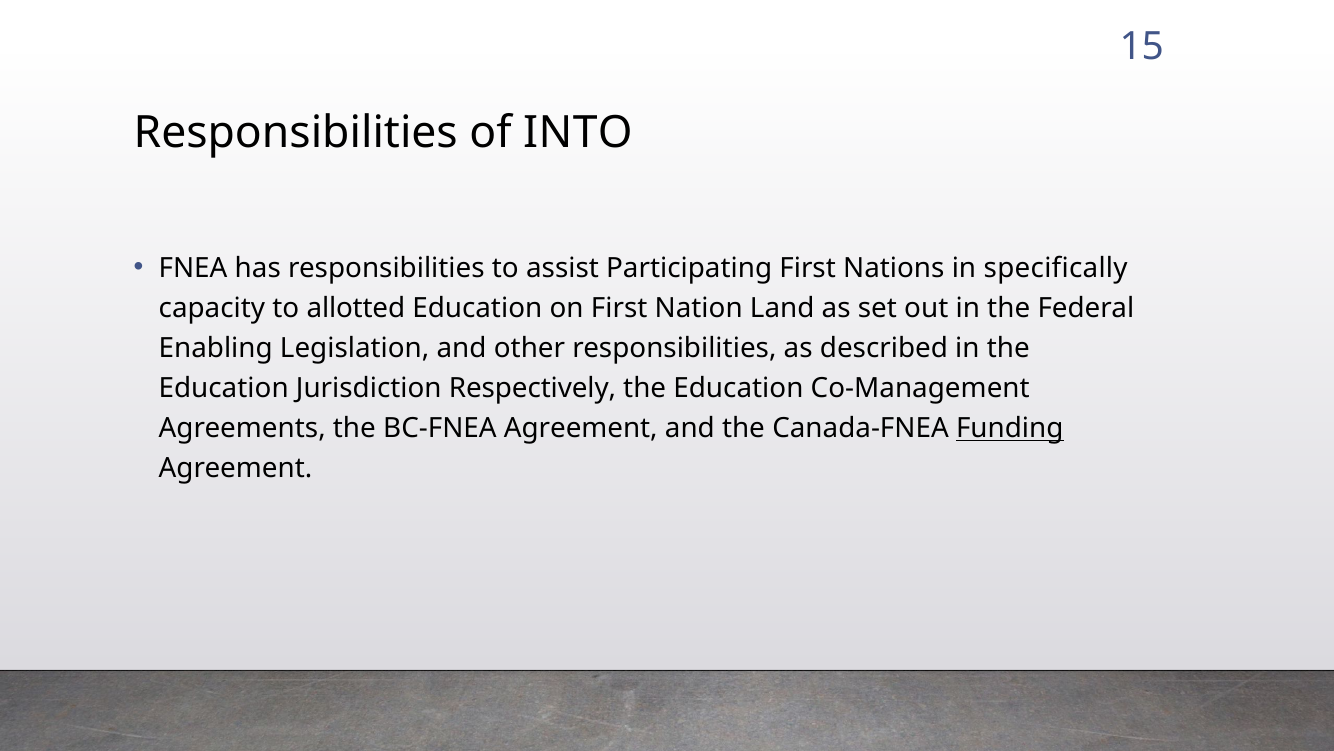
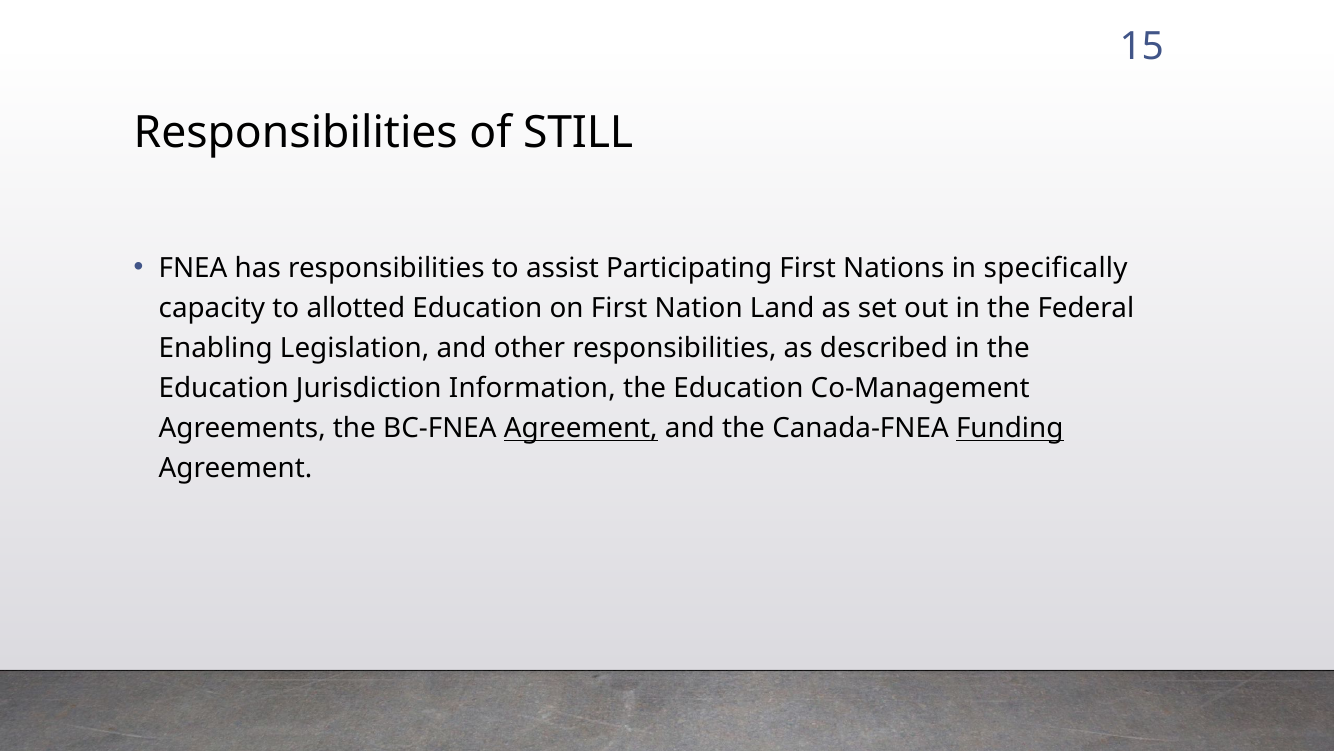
INTO: INTO -> STILL
Respectively: Respectively -> Information
Agreement at (581, 428) underline: none -> present
